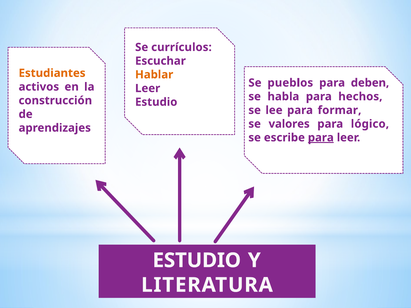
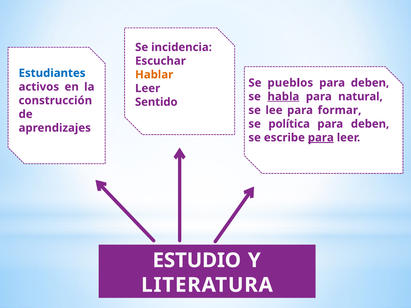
currículos: currículos -> incidencia
Estudiantes colour: orange -> blue
habla underline: none -> present
hechos: hechos -> natural
Estudio at (156, 102): Estudio -> Sentido
valores: valores -> política
lógico at (370, 124): lógico -> deben
